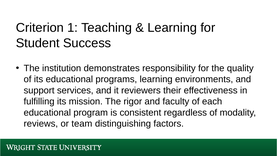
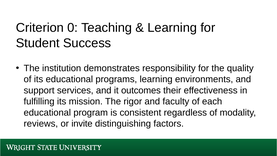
1: 1 -> 0
reviewers: reviewers -> outcomes
team: team -> invite
